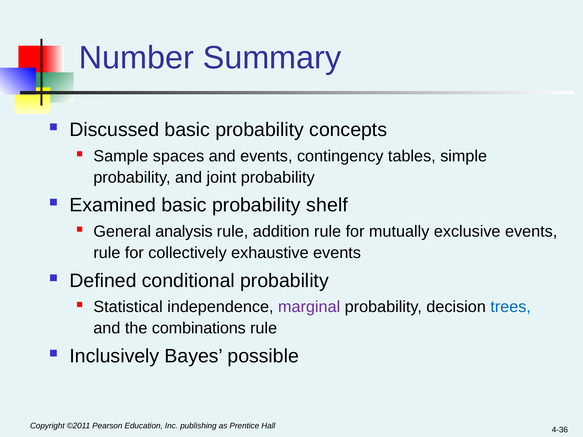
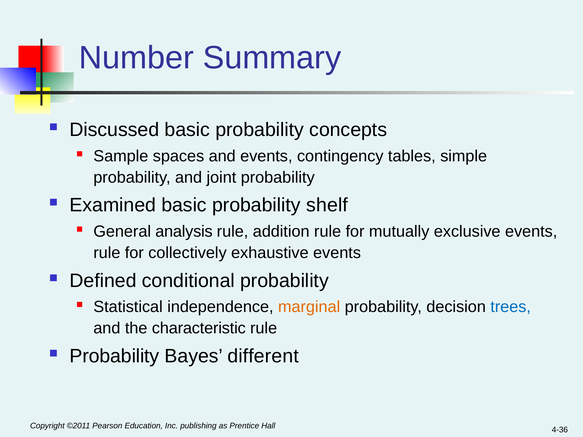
marginal colour: purple -> orange
combinations: combinations -> characteristic
Inclusively at (114, 356): Inclusively -> Probability
possible: possible -> different
